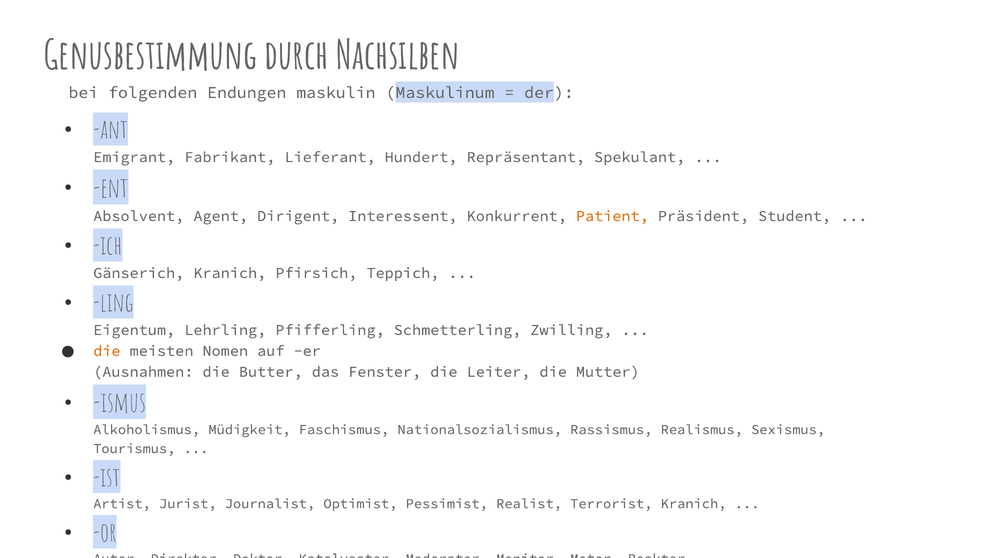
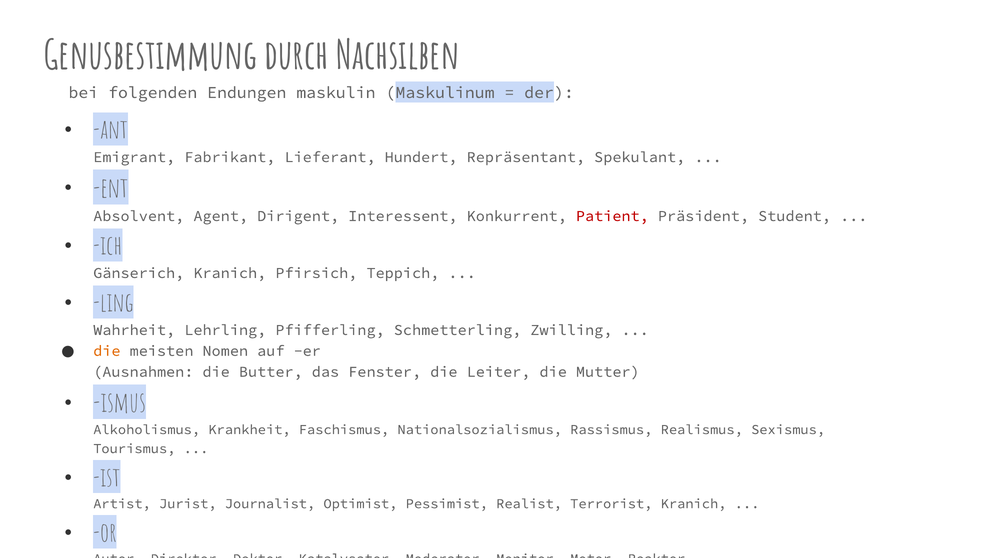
Patient colour: orange -> red
Eigentum: Eigentum -> Wahrheit
Müdigkeit: Müdigkeit -> Krankheit
